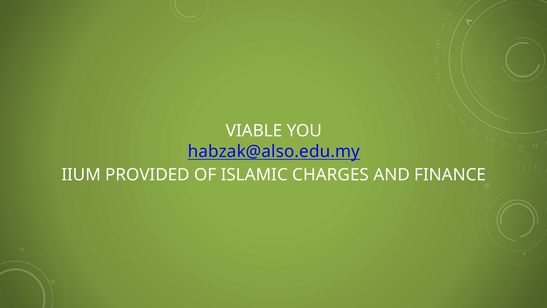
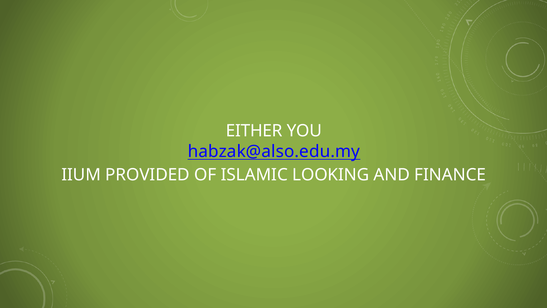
VIABLE: VIABLE -> EITHER
CHARGES: CHARGES -> LOOKING
